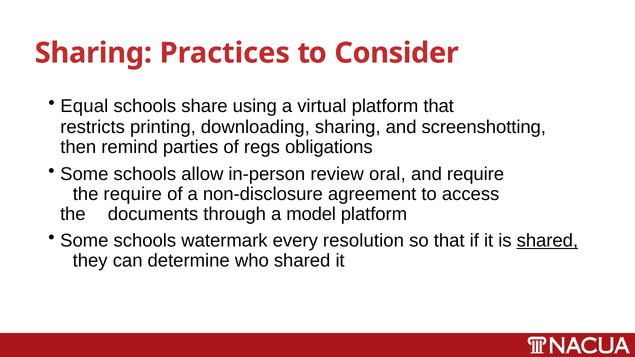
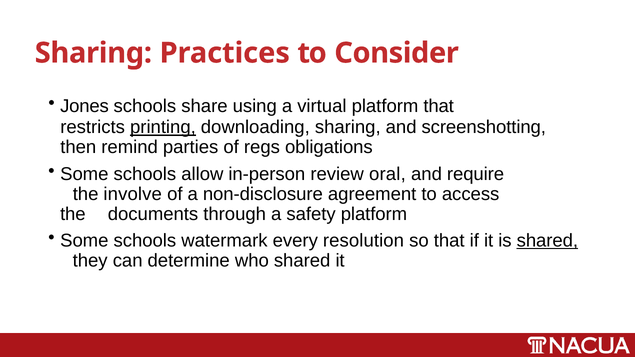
Equal: Equal -> Jones
printing underline: none -> present
the require: require -> involve
model: model -> safety
